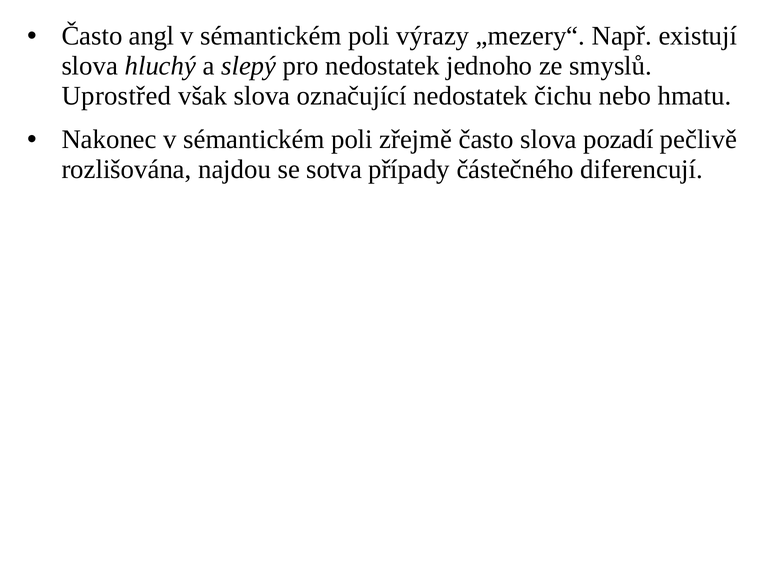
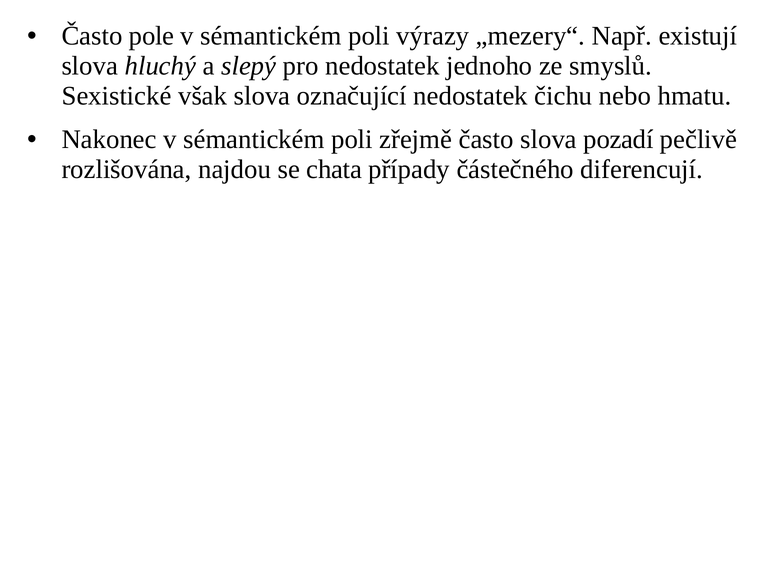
angl: angl -> pole
Uprostřed: Uprostřed -> Sexistické
sotva: sotva -> chata
